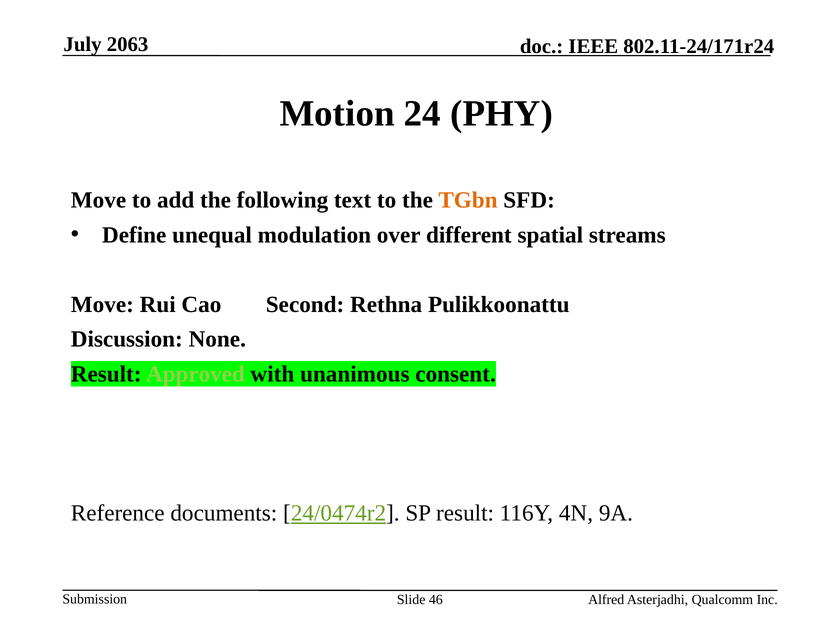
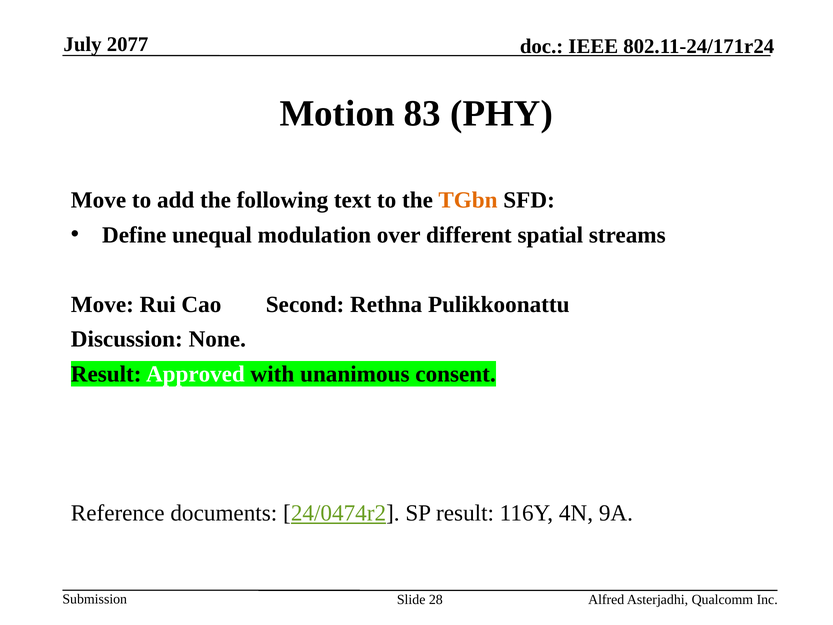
2063: 2063 -> 2077
24: 24 -> 83
Approved colour: light green -> white
46: 46 -> 28
